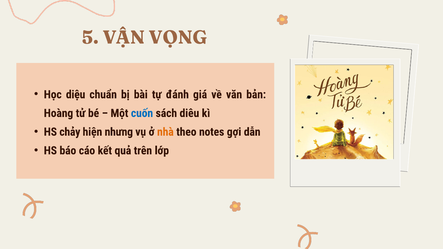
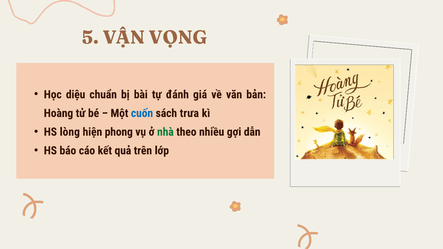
diêu: diêu -> trưa
chảy: chảy -> lòng
nhưng: nhưng -> phong
nhà colour: orange -> green
notes: notes -> nhiều
